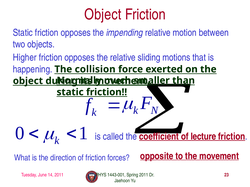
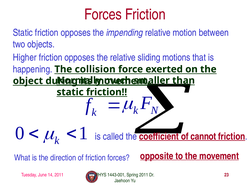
Object at (103, 15): Object -> Forces
lecture: lecture -> cannot
